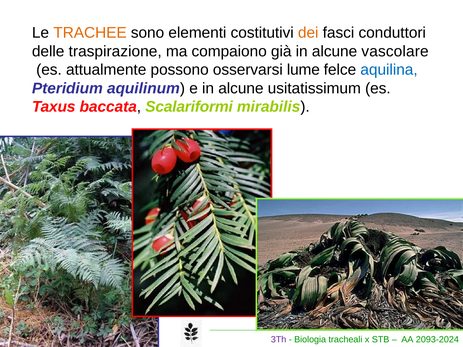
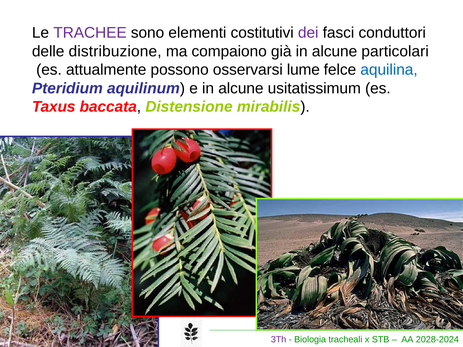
TRACHEE colour: orange -> purple
dei colour: orange -> purple
traspirazione: traspirazione -> distribuzione
vascolare: vascolare -> particolari
Scalariformi: Scalariformi -> Distensione
2093-2024: 2093-2024 -> 2028-2024
